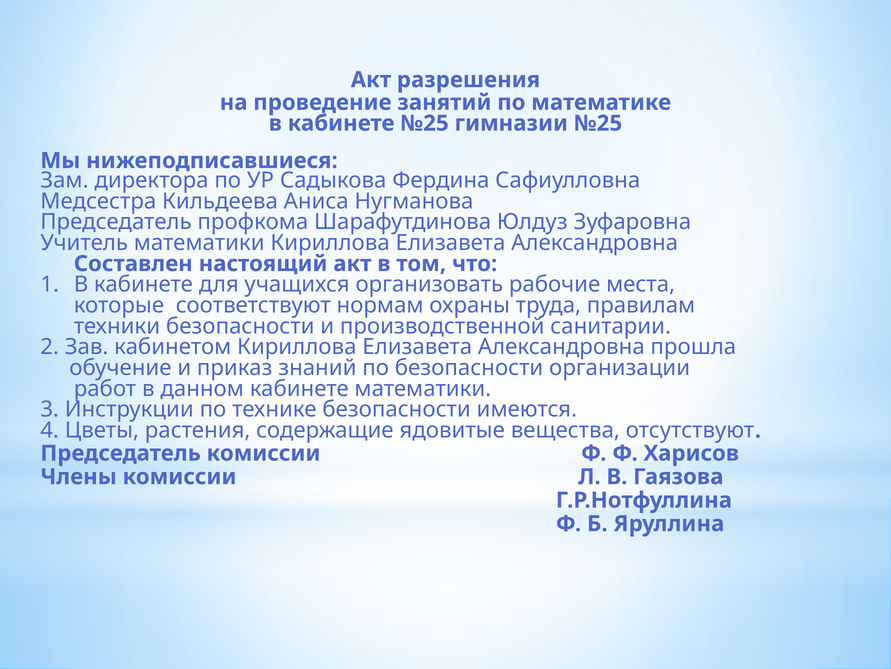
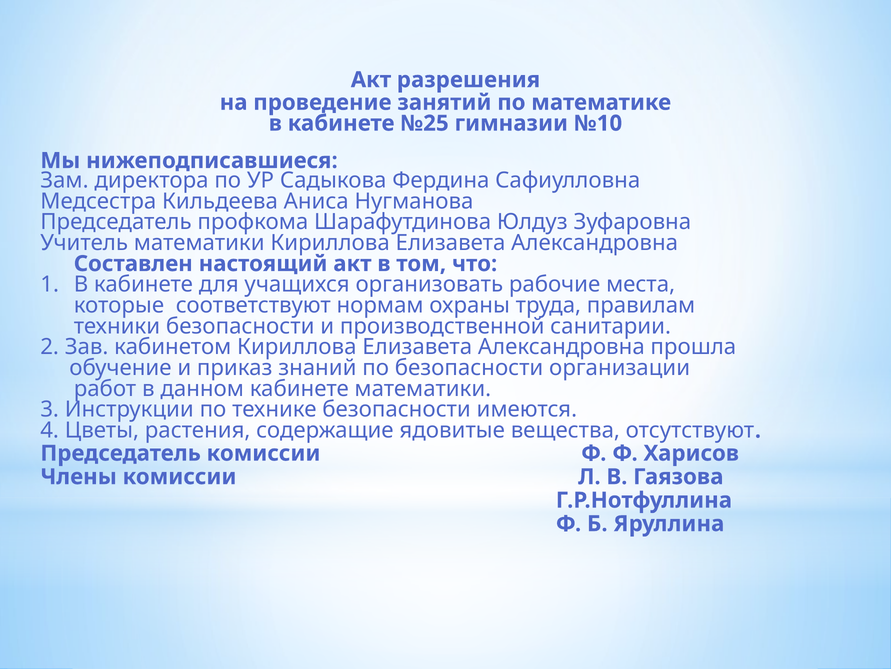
гимназии №25: №25 -> №10
